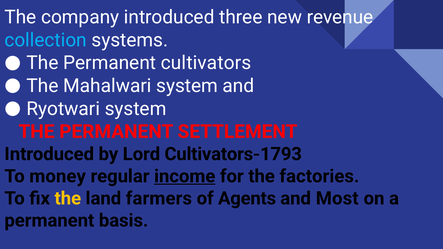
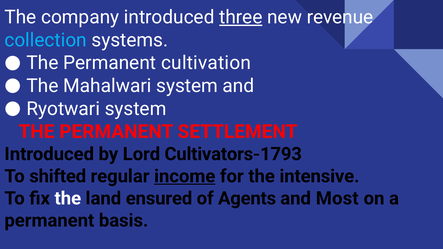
three underline: none -> present
cultivators: cultivators -> cultivation
money: money -> shifted
factories: factories -> intensive
the at (68, 198) colour: yellow -> white
farmers: farmers -> ensured
